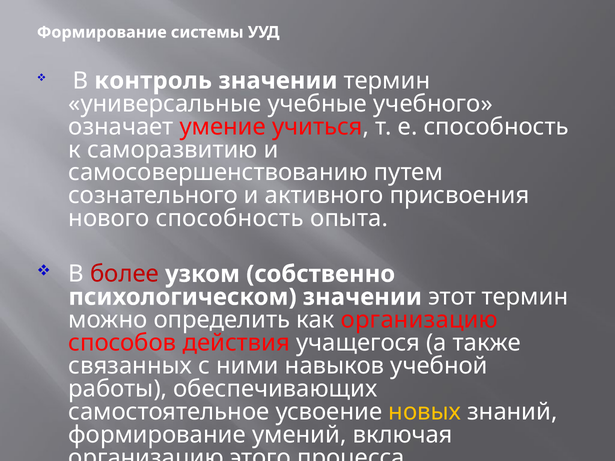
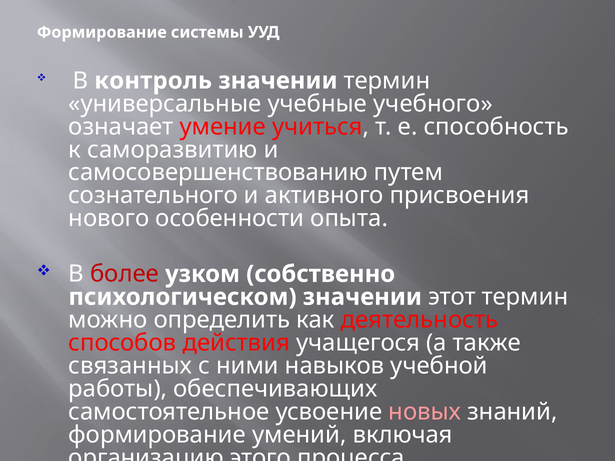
нового способность: способность -> особенности
как организацию: организацию -> деятельность
новых colour: yellow -> pink
